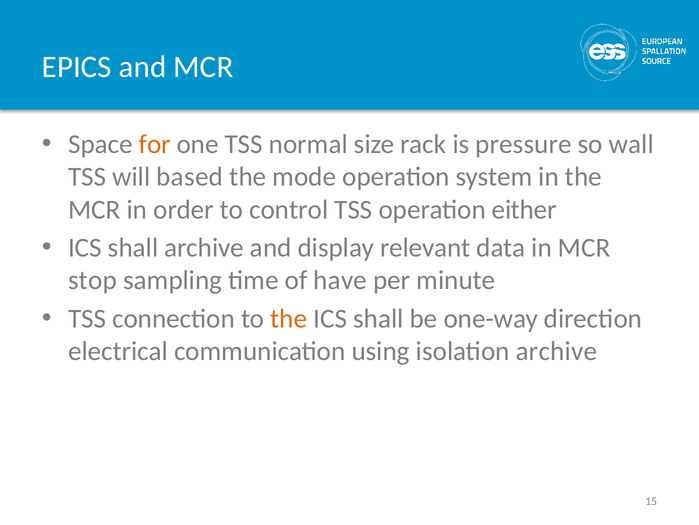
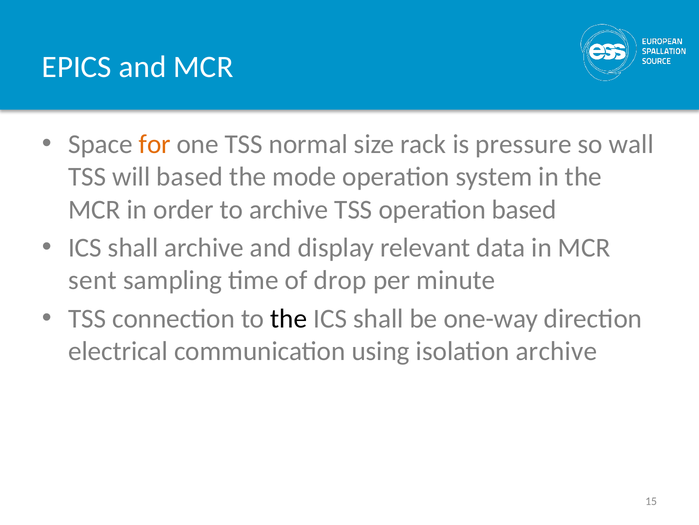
to control: control -> archive
operation either: either -> based
stop: stop -> sent
have: have -> drop
the at (289, 318) colour: orange -> black
